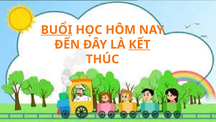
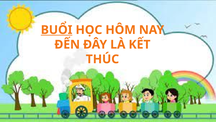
KẾT underline: present -> none
